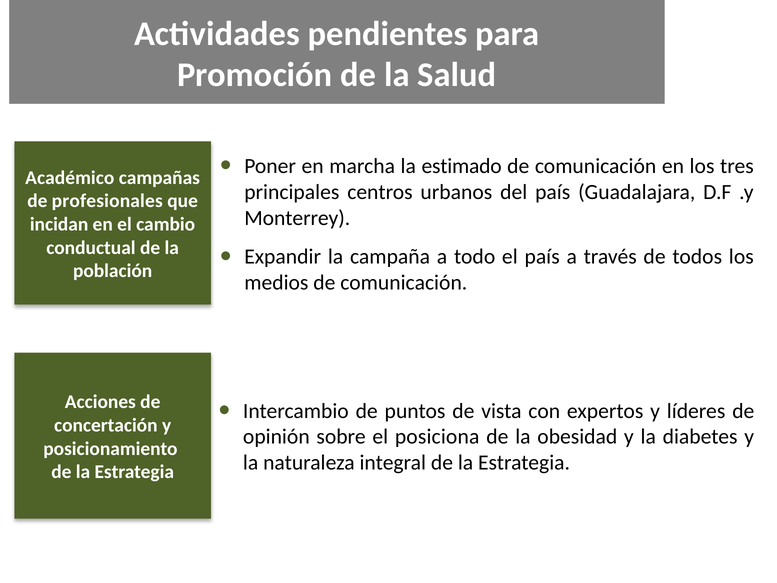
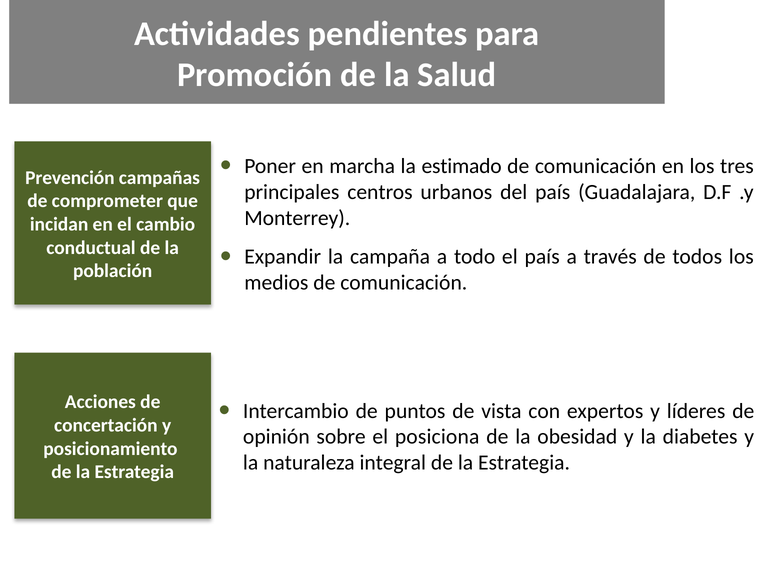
Académico: Académico -> Prevención
profesionales: profesionales -> comprometer
